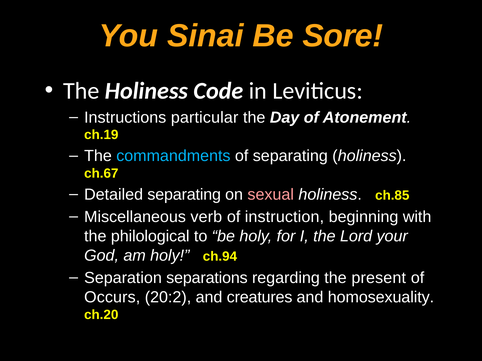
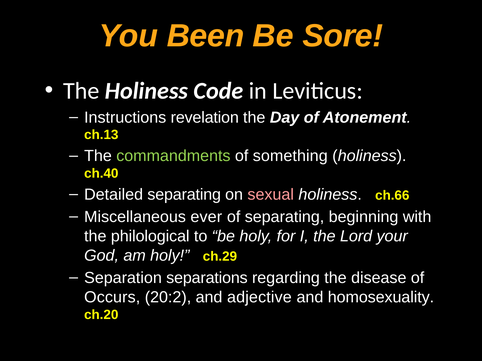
Sinai: Sinai -> Been
particular: particular -> revelation
ch.19: ch.19 -> ch.13
commandments colour: light blue -> light green
of separating: separating -> something
ch.67: ch.67 -> ch.40
ch.85: ch.85 -> ch.66
verb: verb -> ever
of instruction: instruction -> separating
ch.94: ch.94 -> ch.29
present: present -> disease
creatures: creatures -> adjective
